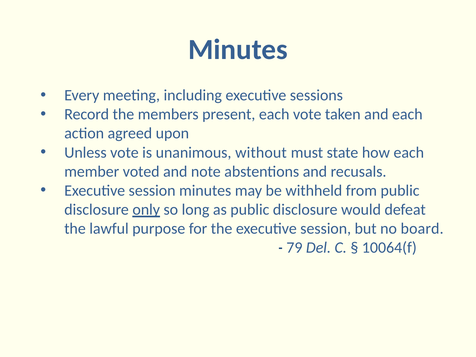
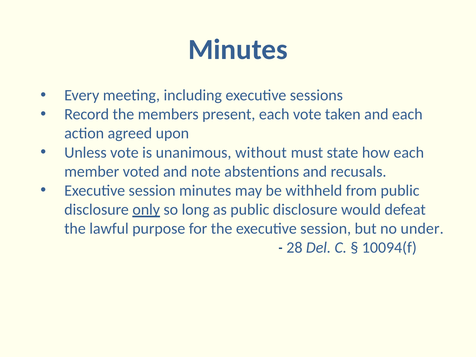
board: board -> under
79: 79 -> 28
10064(f: 10064(f -> 10094(f
